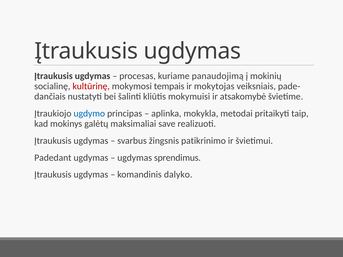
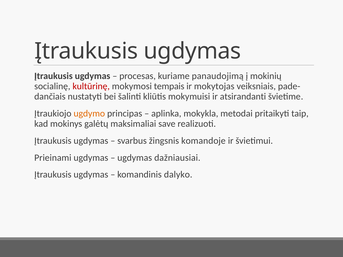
atsakomybė: atsakomybė -> atsirandanti
ugdymo colour: blue -> orange
patikrinimo: patikrinimo -> komandoje
Padedant: Padedant -> Prieinami
sprendimus: sprendimus -> dažniausiai
